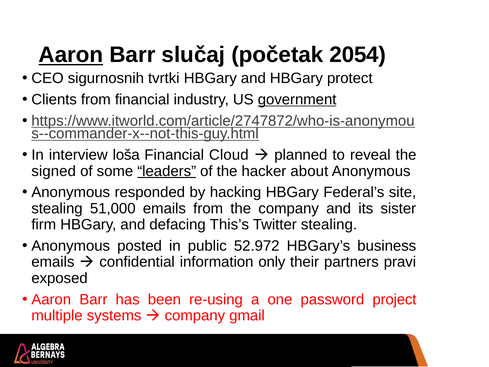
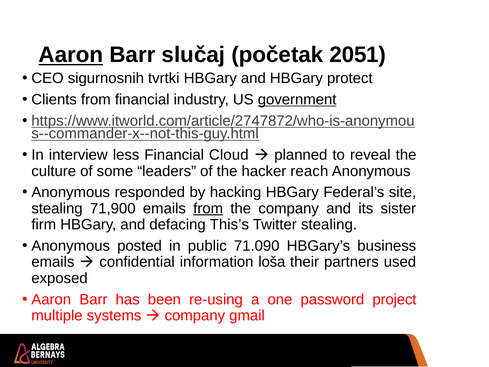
2054: 2054 -> 2051
loša: loša -> less
signed: signed -> culture
leaders underline: present -> none
about: about -> reach
51,000: 51,000 -> 71,900
from at (208, 208) underline: none -> present
52.972: 52.972 -> 71.090
only: only -> loša
pravi: pravi -> used
